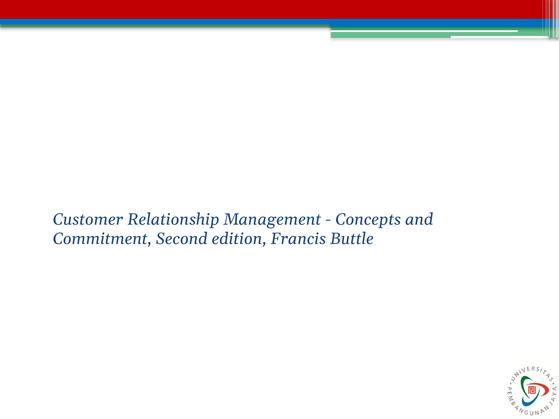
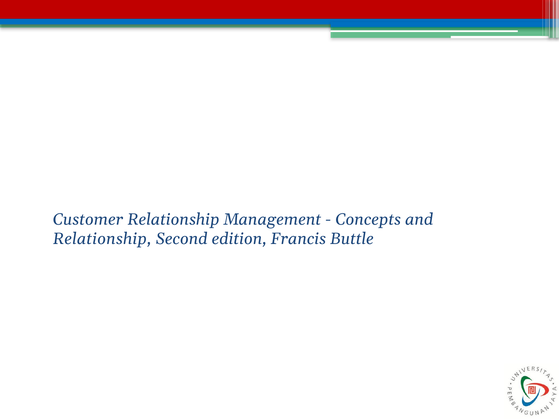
Commitment at (102, 239): Commitment -> Relationship
